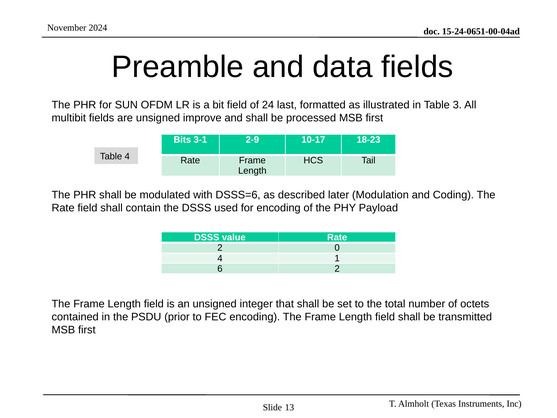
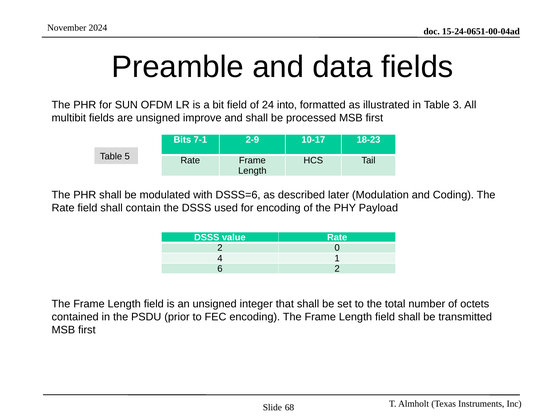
last: last -> into
3-1: 3-1 -> 7-1
Table 4: 4 -> 5
13: 13 -> 68
